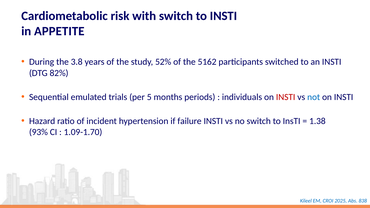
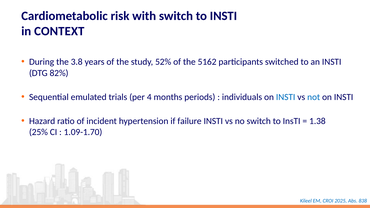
APPETITE: APPETITE -> CONTEXT
5: 5 -> 4
INSTI at (286, 97) colour: red -> blue
93%: 93% -> 25%
